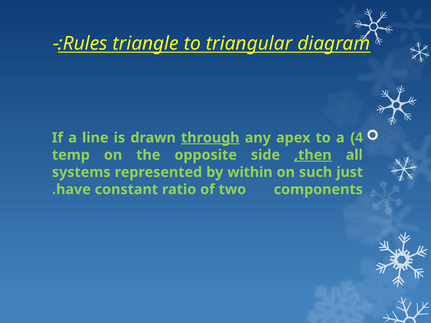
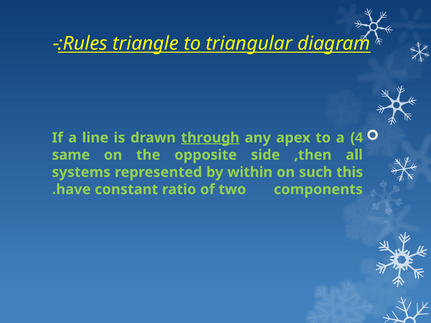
temp: temp -> same
,then underline: present -> none
just: just -> this
